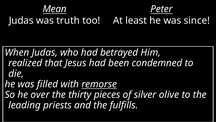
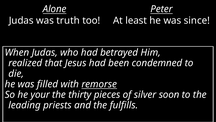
Mean: Mean -> Alone
over: over -> your
olive: olive -> soon
